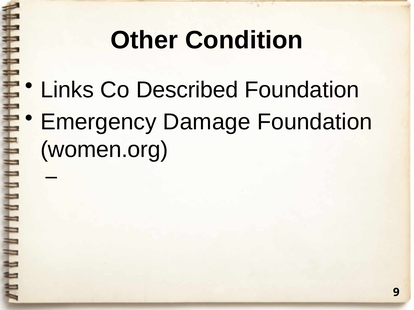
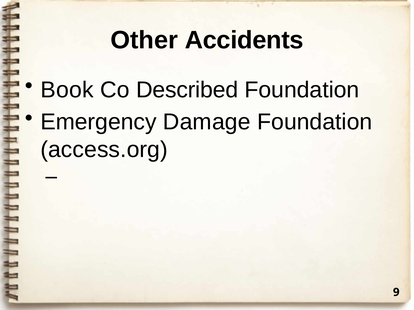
Condition: Condition -> Accidents
Links: Links -> Book
women.org: women.org -> access.org
